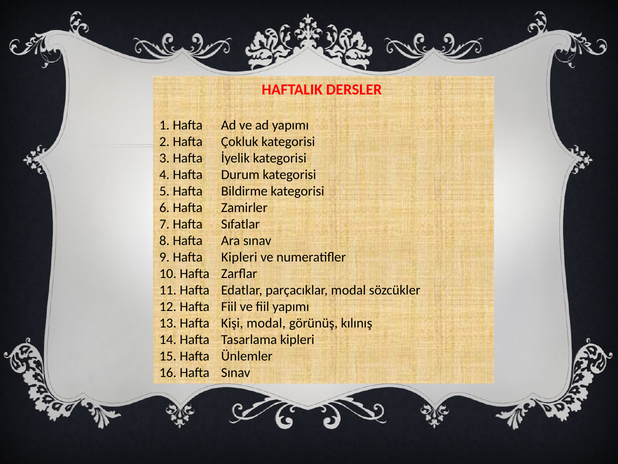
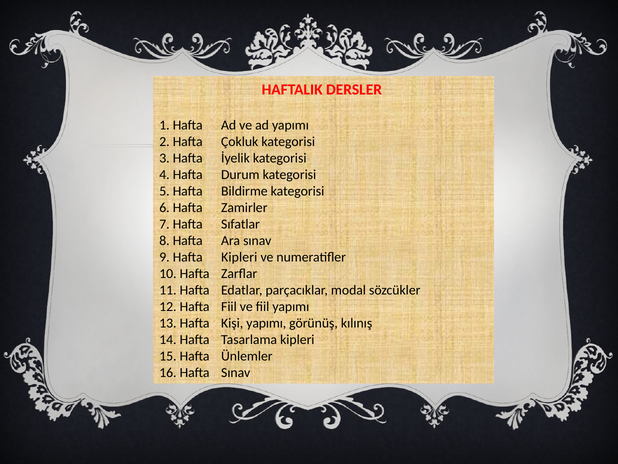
Kişi modal: modal -> yapımı
